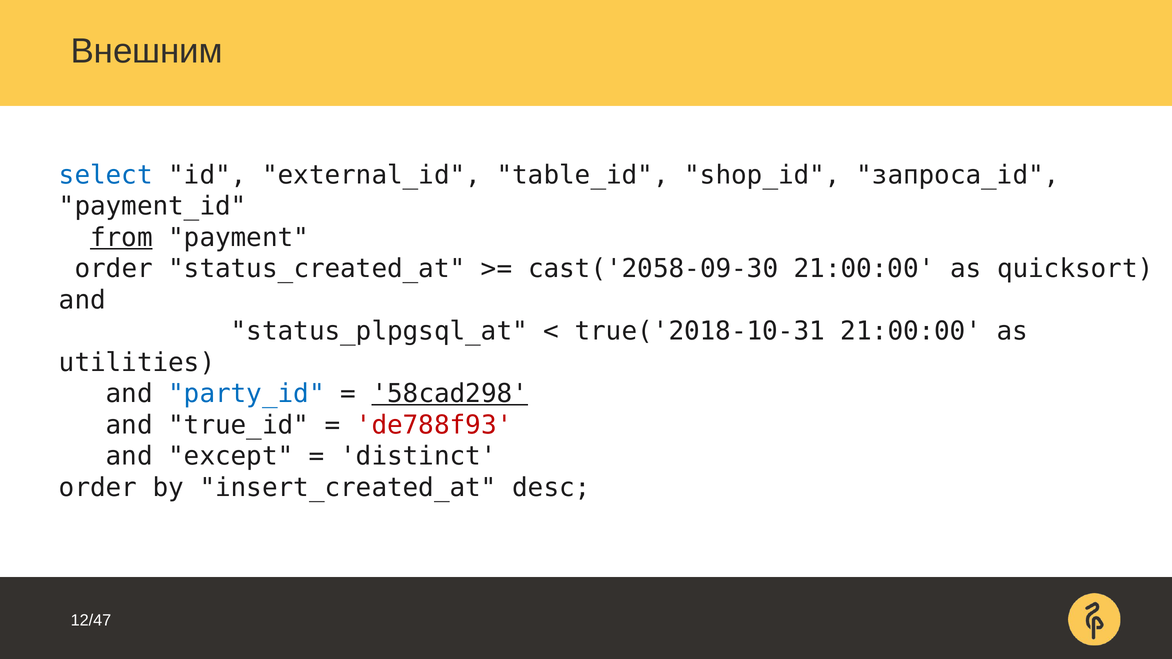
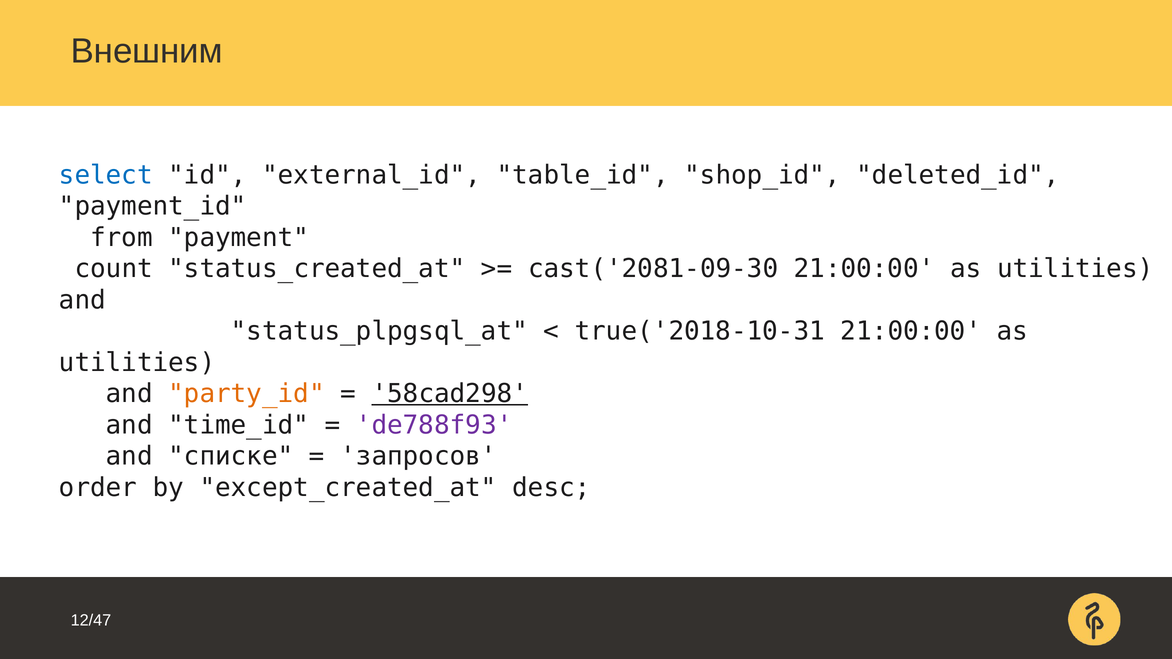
запроса_id: запроса_id -> deleted_id
from underline: present -> none
order at (114, 269): order -> count
cast('2058-09-30: cast('2058-09-30 -> cast('2081-09-30
quicksort at (1075, 269): quicksort -> utilities
party_id colour: blue -> orange
true_id: true_id -> time_id
de788f93 colour: red -> purple
except: except -> списке
distinct: distinct -> запросов
insert_created_at: insert_created_at -> except_created_at
